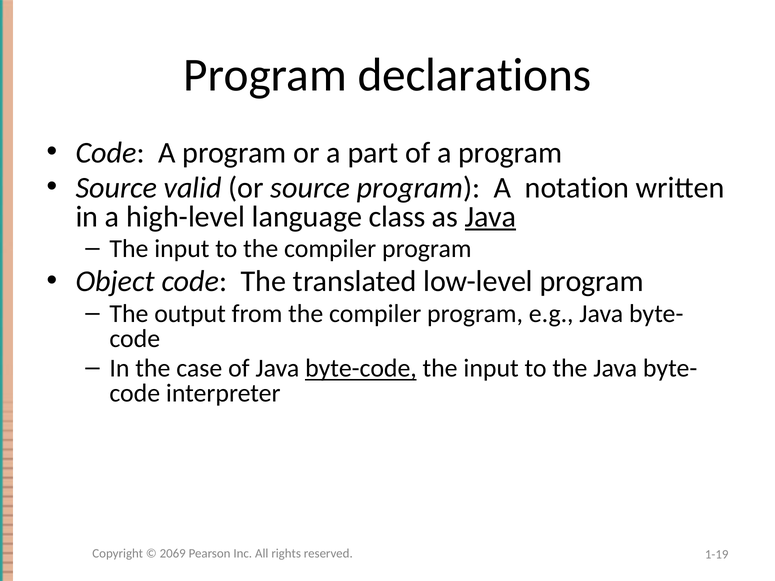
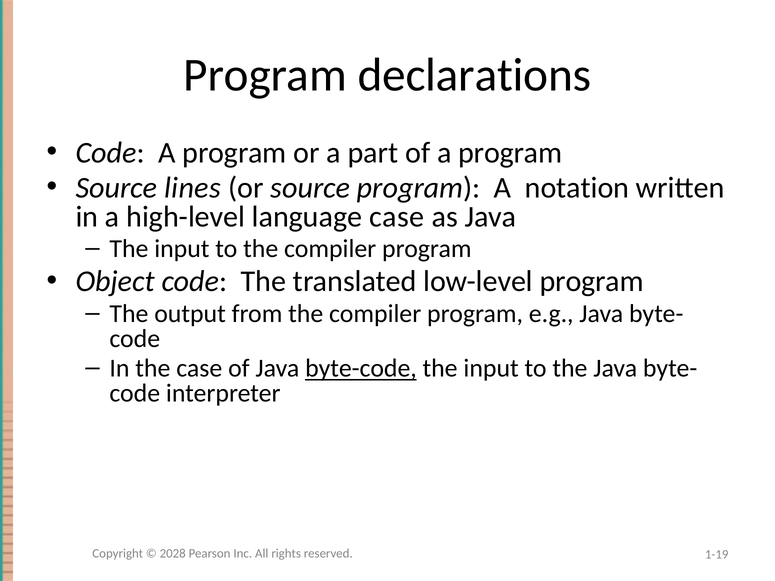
valid: valid -> lines
language class: class -> case
Java at (490, 217) underline: present -> none
2069: 2069 -> 2028
